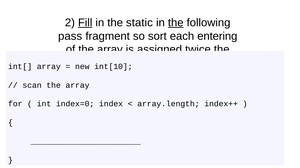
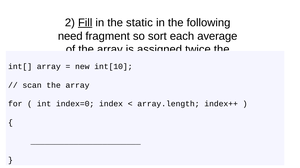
the at (176, 23) underline: present -> none
pass: pass -> need
entering: entering -> average
